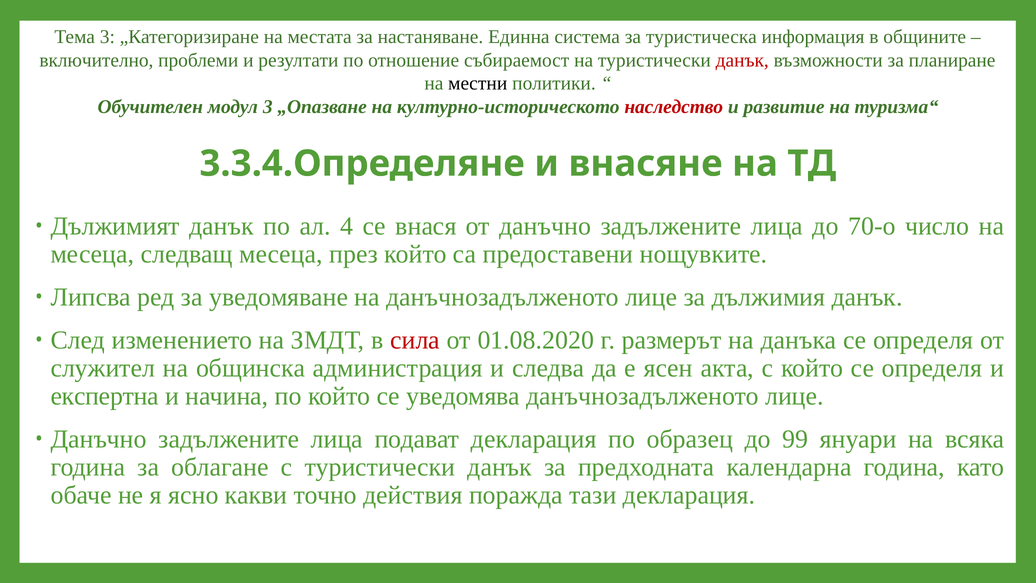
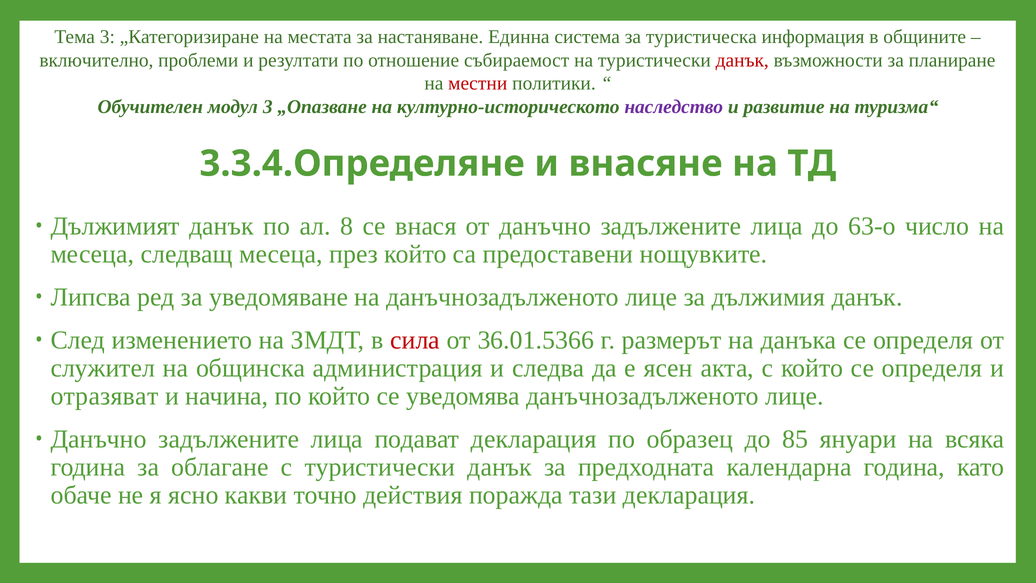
местни colour: black -> red
наследство colour: red -> purple
4: 4 -> 8
70-о: 70-о -> 63-о
01.08.2020: 01.08.2020 -> 36.01.5366
експертна: експертна -> отразяват
99: 99 -> 85
